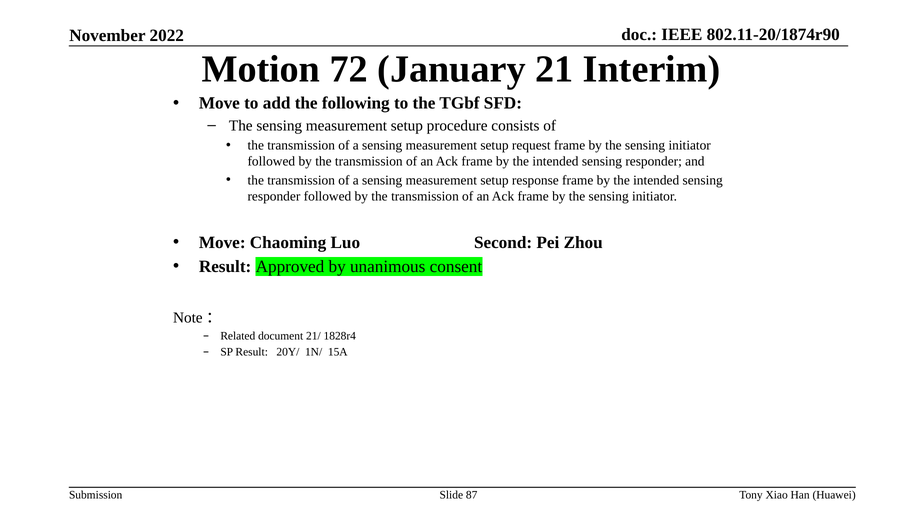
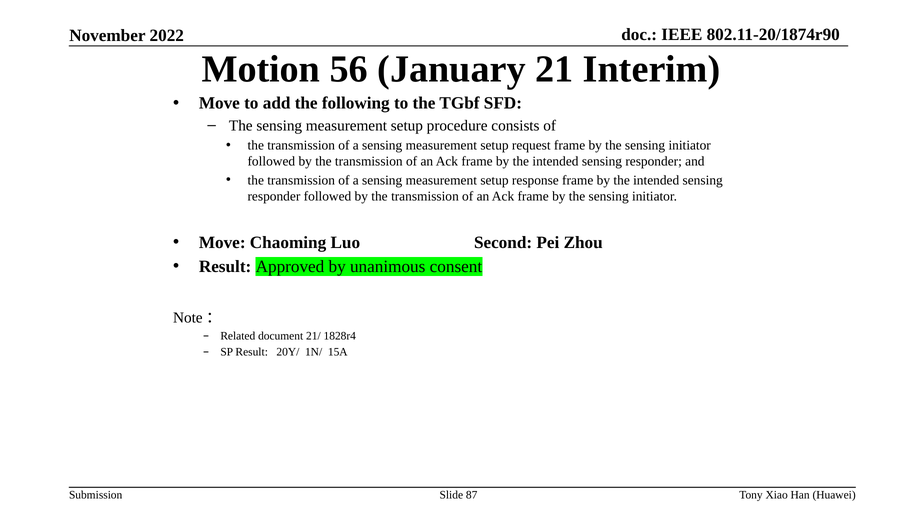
72: 72 -> 56
